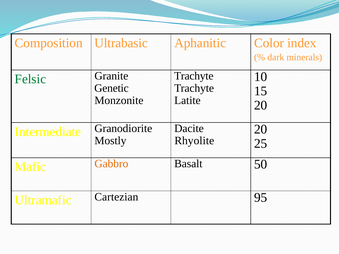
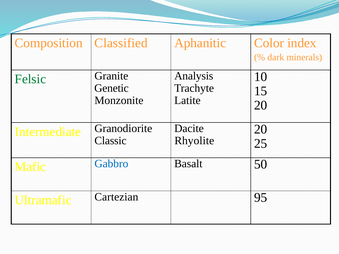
Ultrabasic: Ultrabasic -> Classified
Trachyte at (194, 76): Trachyte -> Analysis
Mostly: Mostly -> Classic
Gabbro colour: orange -> blue
